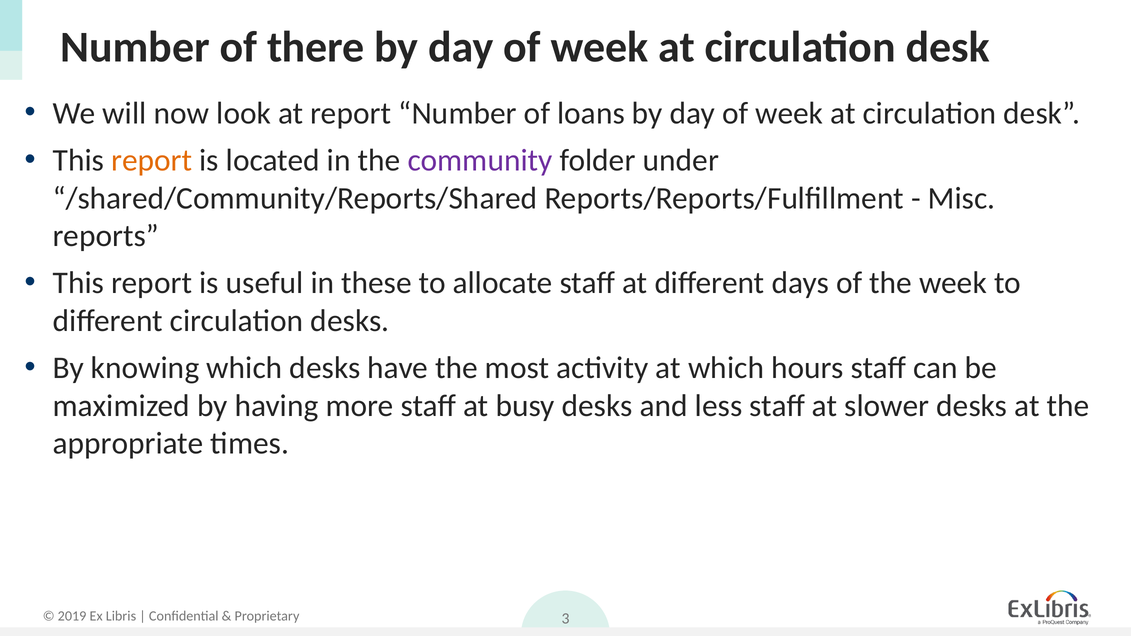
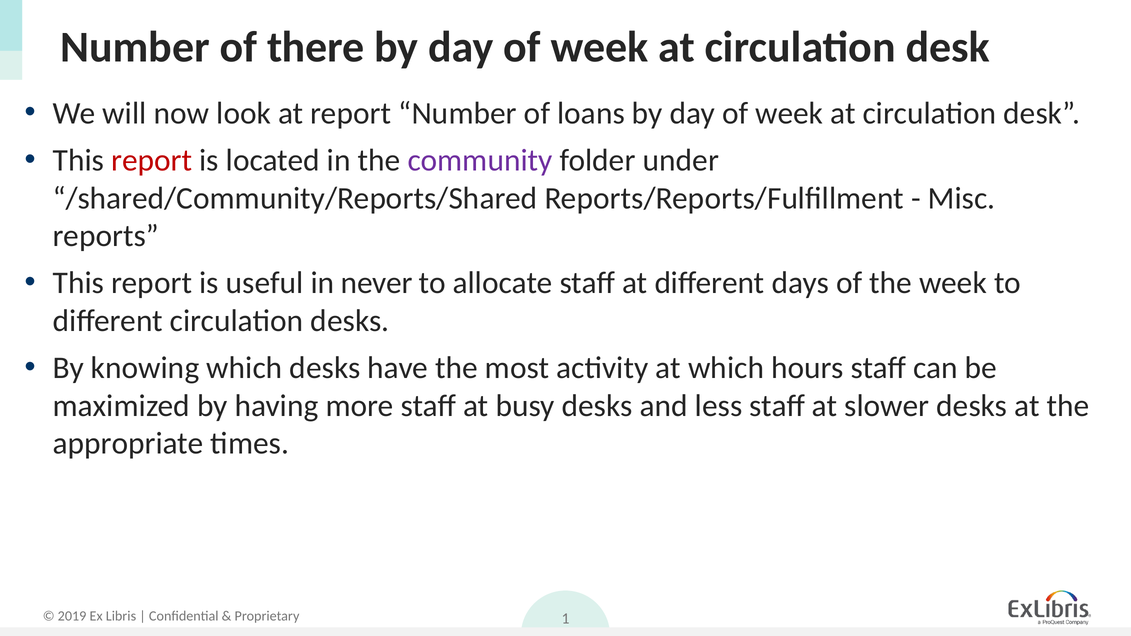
report at (152, 160) colour: orange -> red
these: these -> never
3: 3 -> 1
